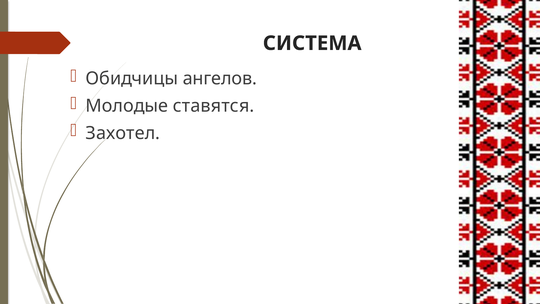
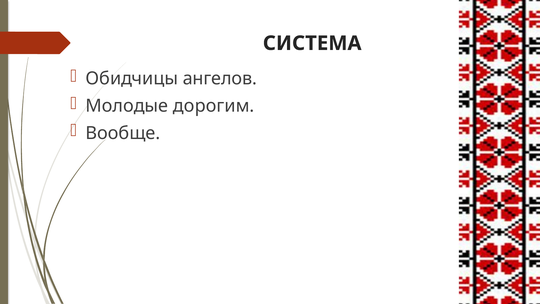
ставятся: ставятся -> дорогим
Захотел: Захотел -> Вообще
